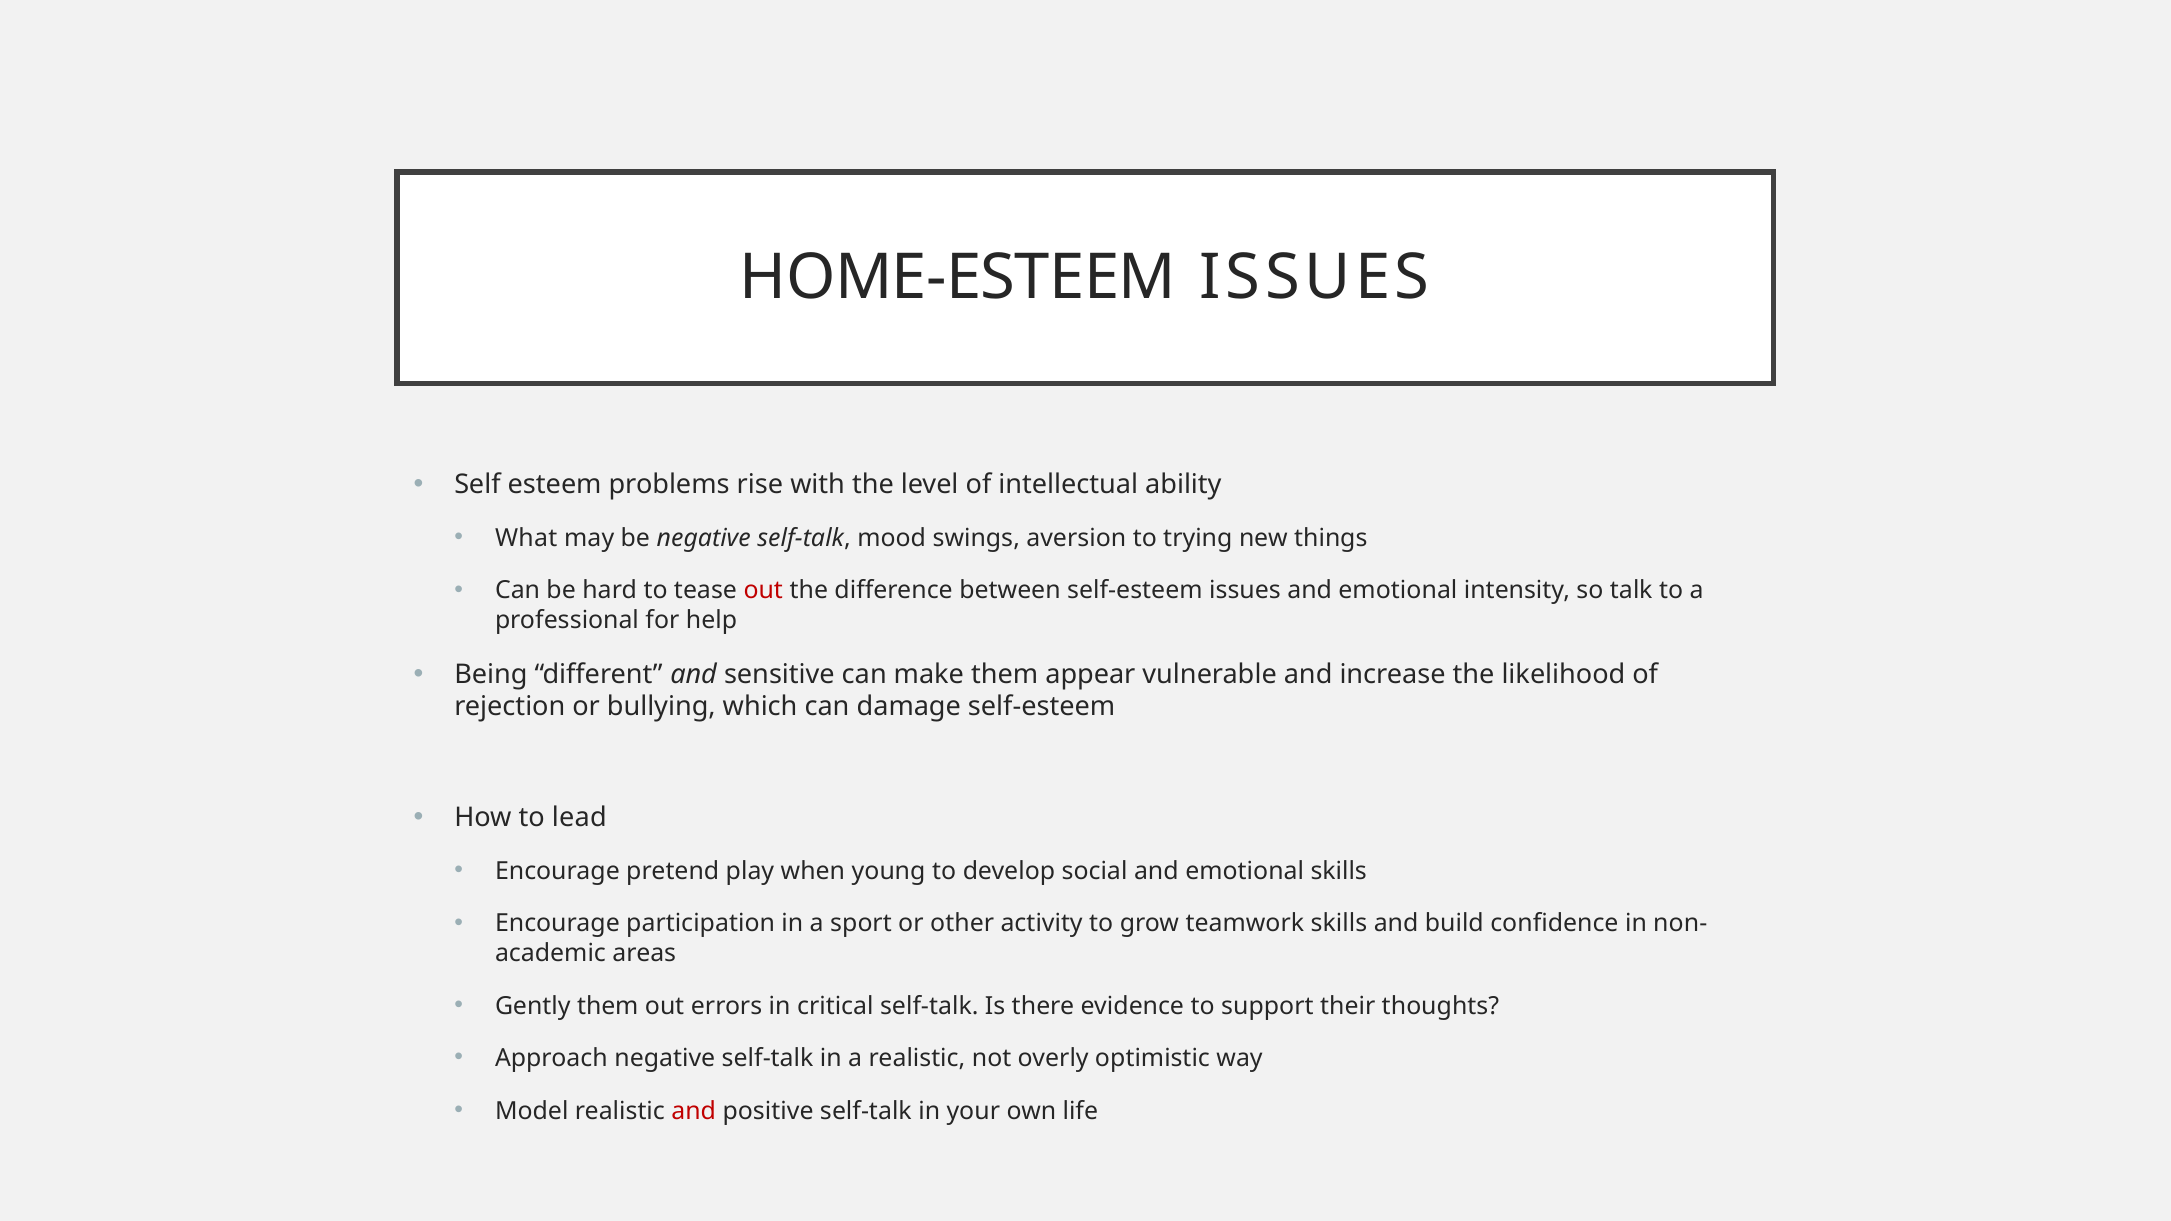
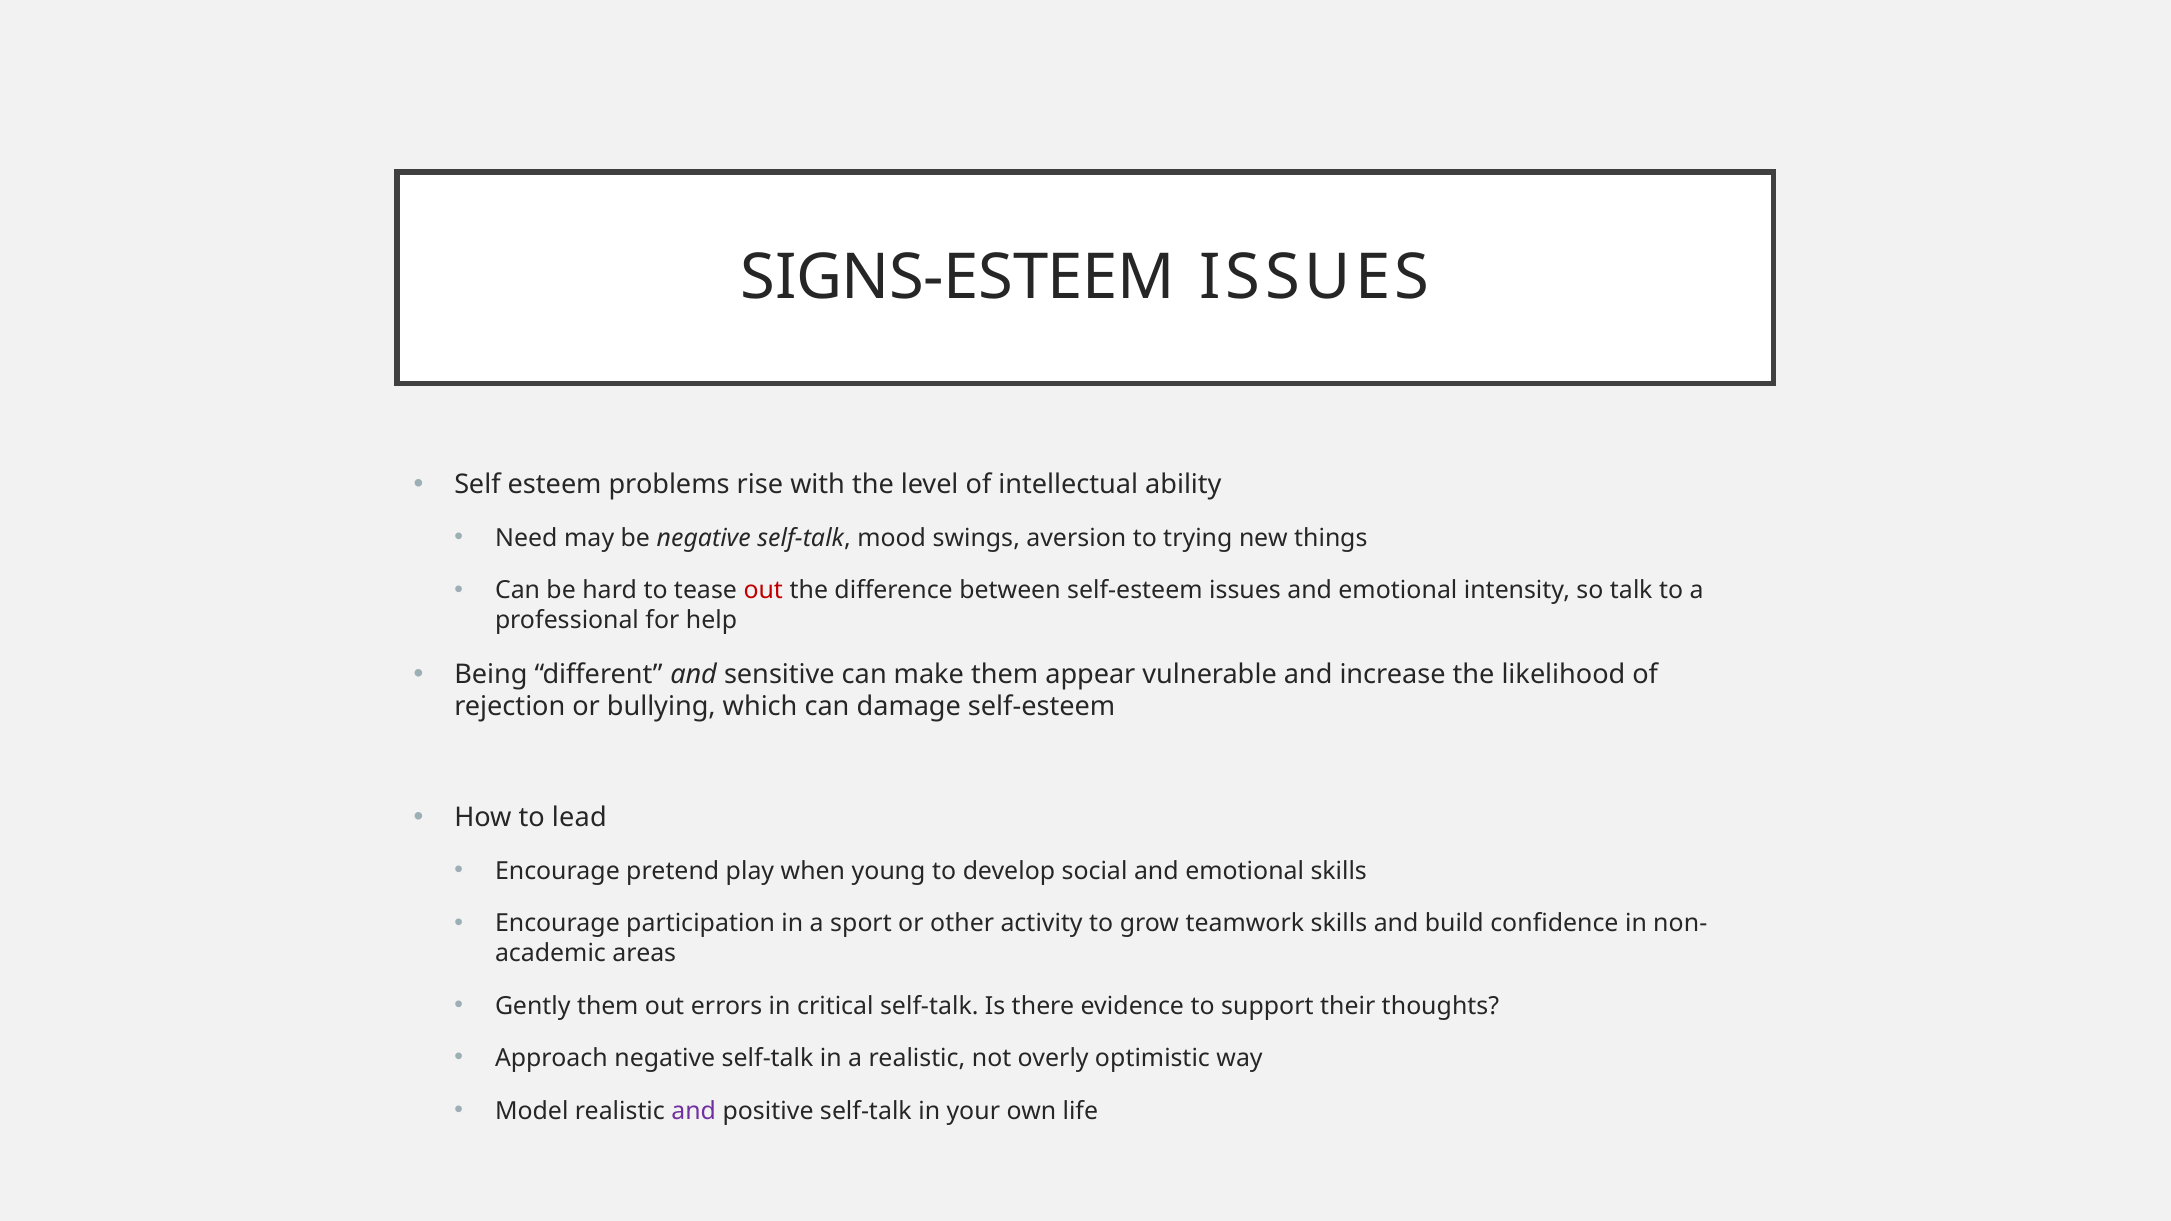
HOME-ESTEEM: HOME-ESTEEM -> SIGNS-ESTEEM
What: What -> Need
and at (694, 1111) colour: red -> purple
